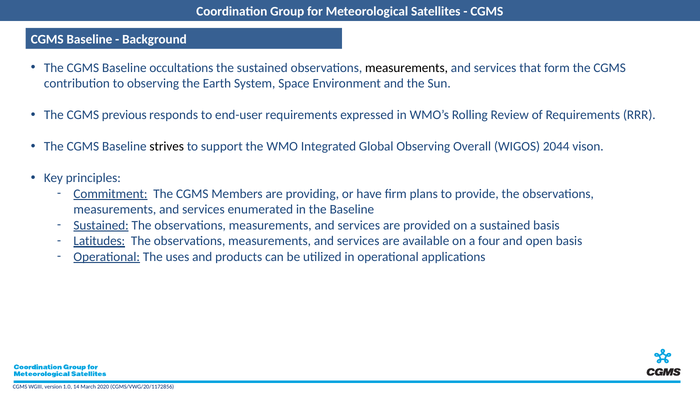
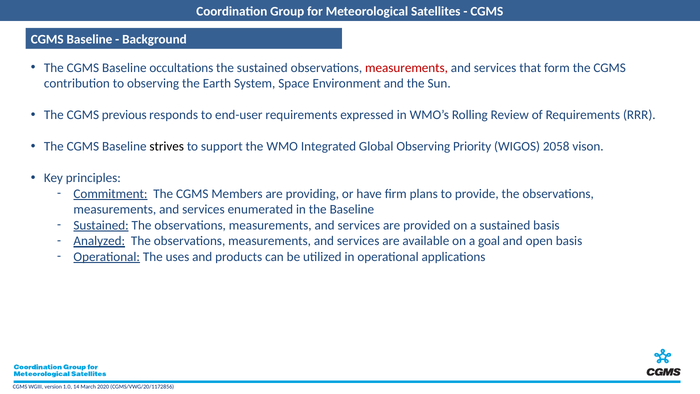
measurements at (407, 68) colour: black -> red
Overall: Overall -> Priority
2044: 2044 -> 2058
Latitudes: Latitudes -> Analyzed
four: four -> goal
